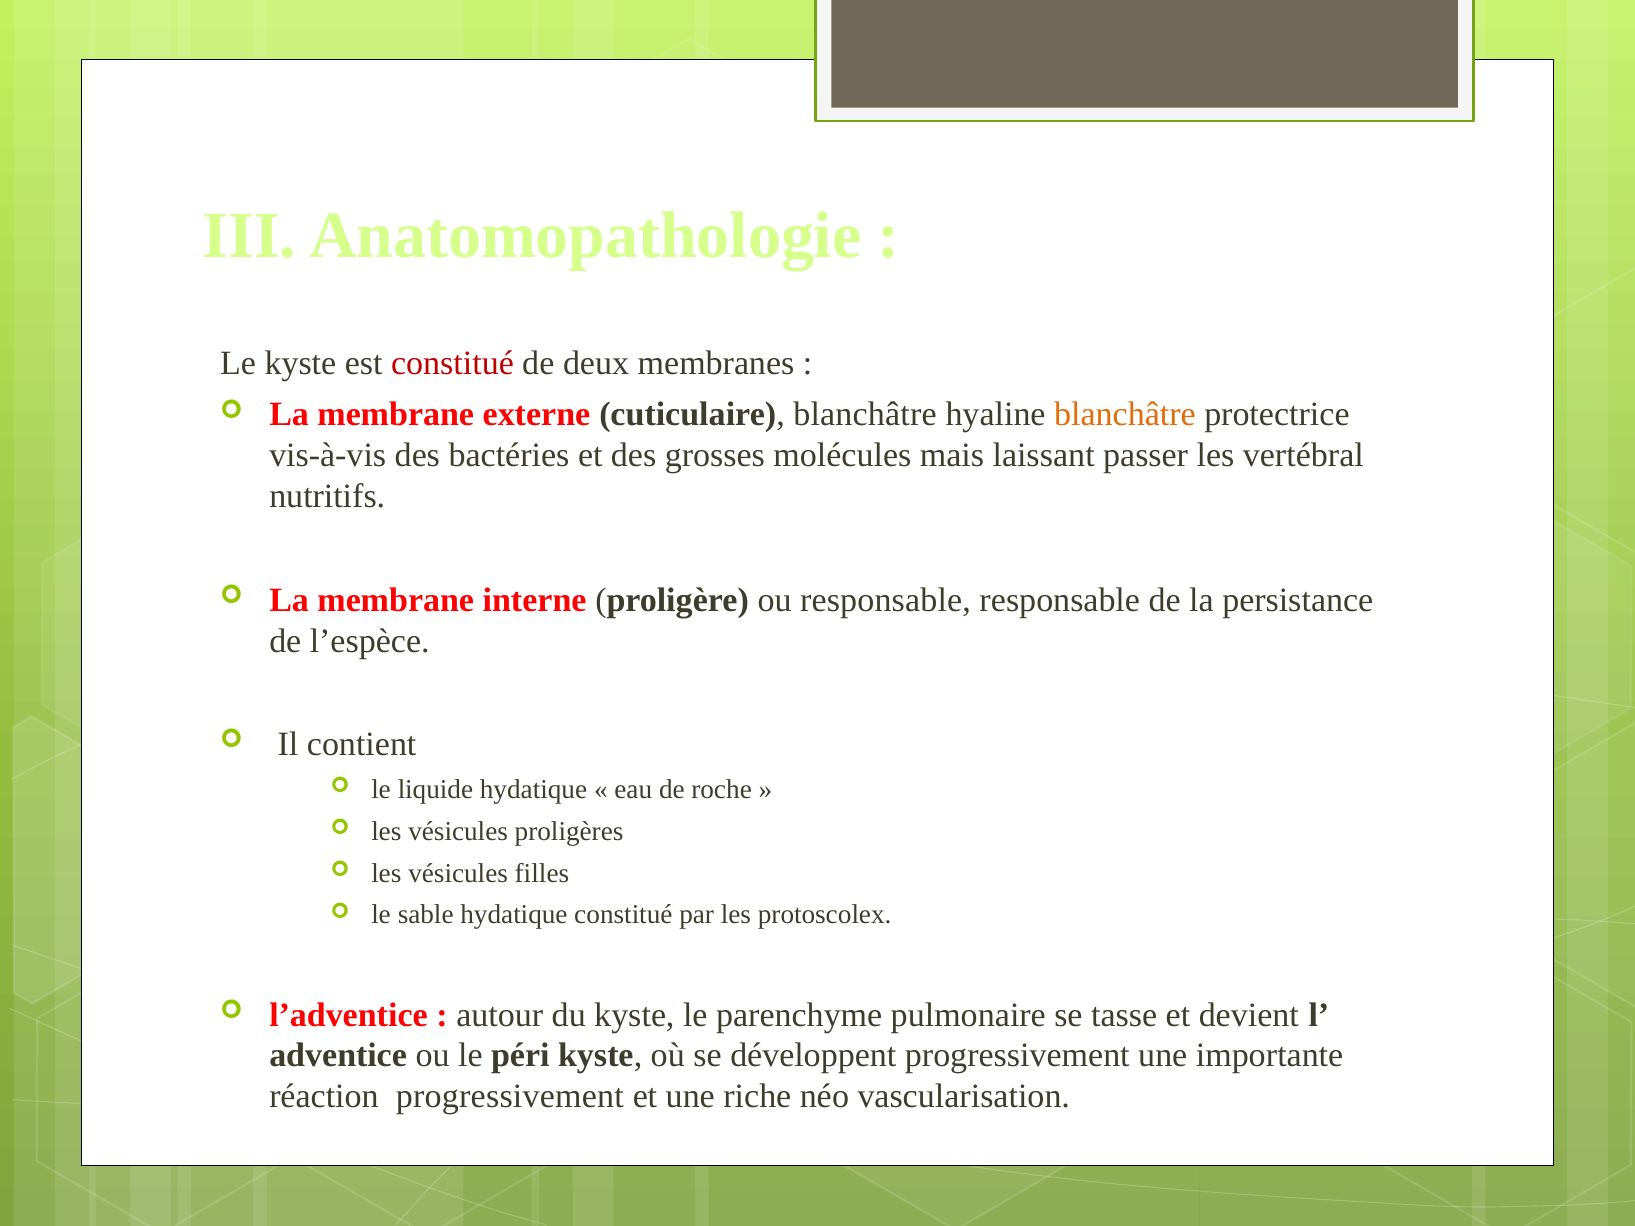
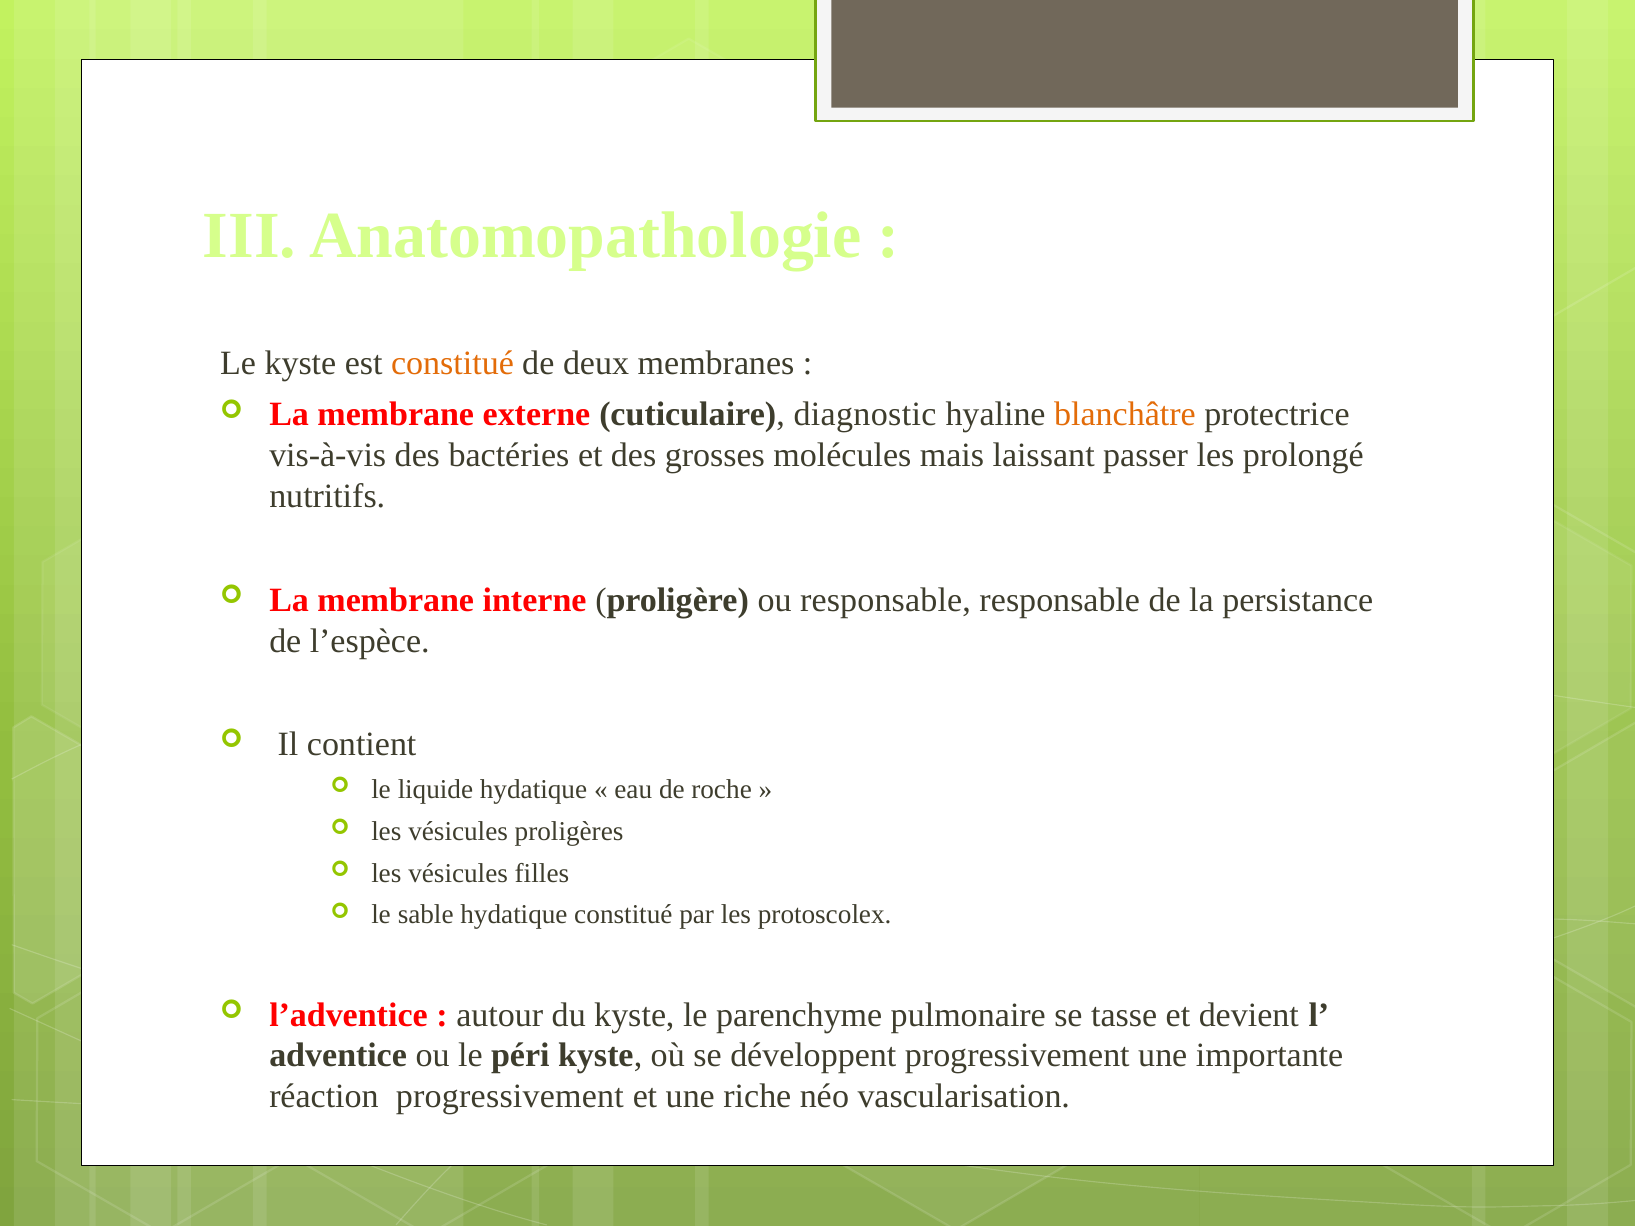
constitué at (453, 363) colour: red -> orange
cuticulaire blanchâtre: blanchâtre -> diagnostic
vertébral: vertébral -> prolongé
